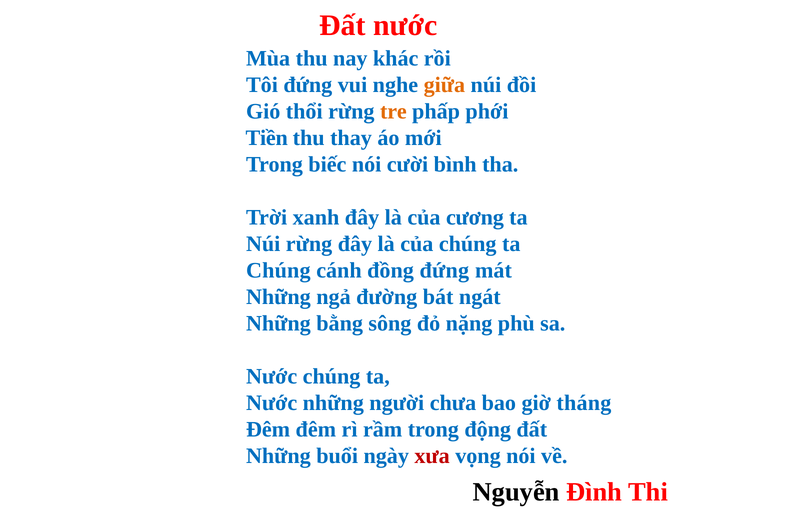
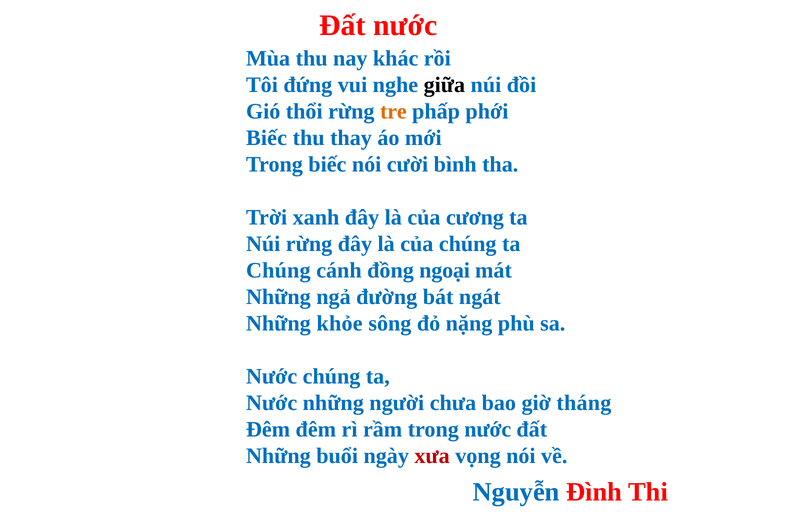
giữa colour: orange -> black
Tiền at (267, 138): Tiền -> Biếc
đồng đứng: đứng -> ngoại
bằng: bằng -> khỏe
trong động: động -> nước
Nguyễn colour: black -> blue
